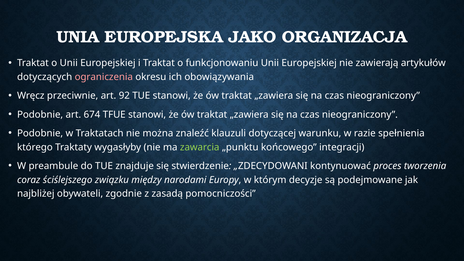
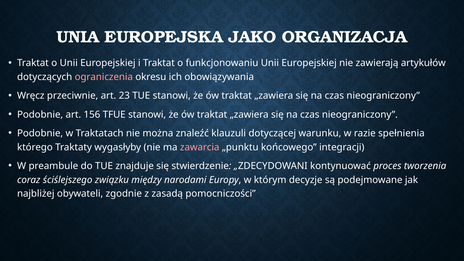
92: 92 -> 23
674: 674 -> 156
zawarcia colour: light green -> pink
